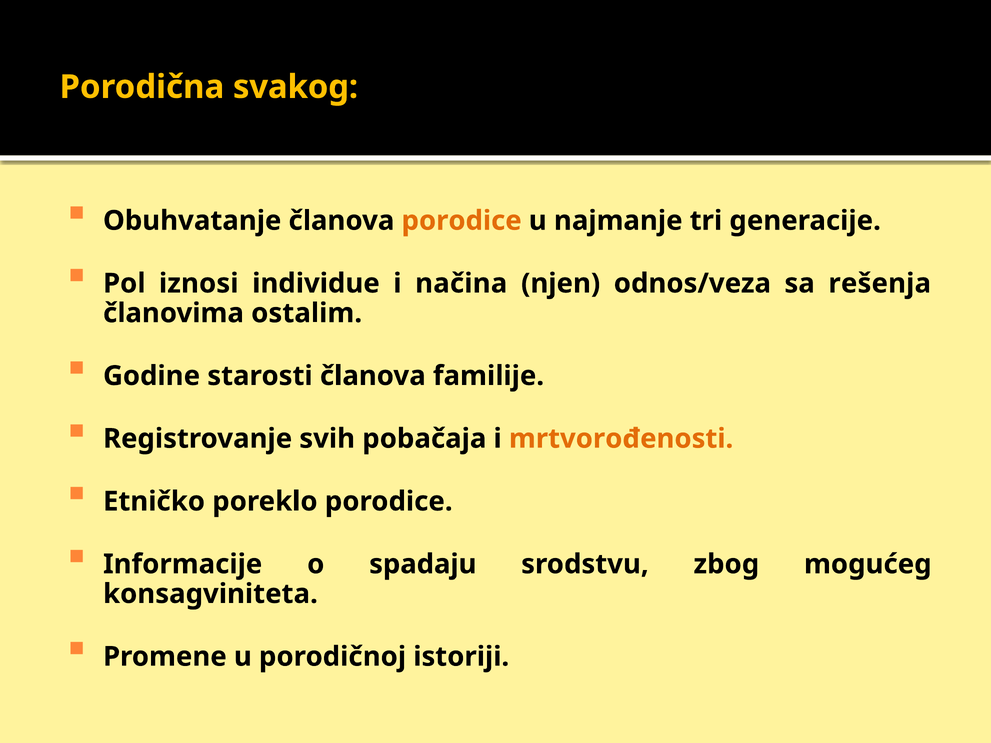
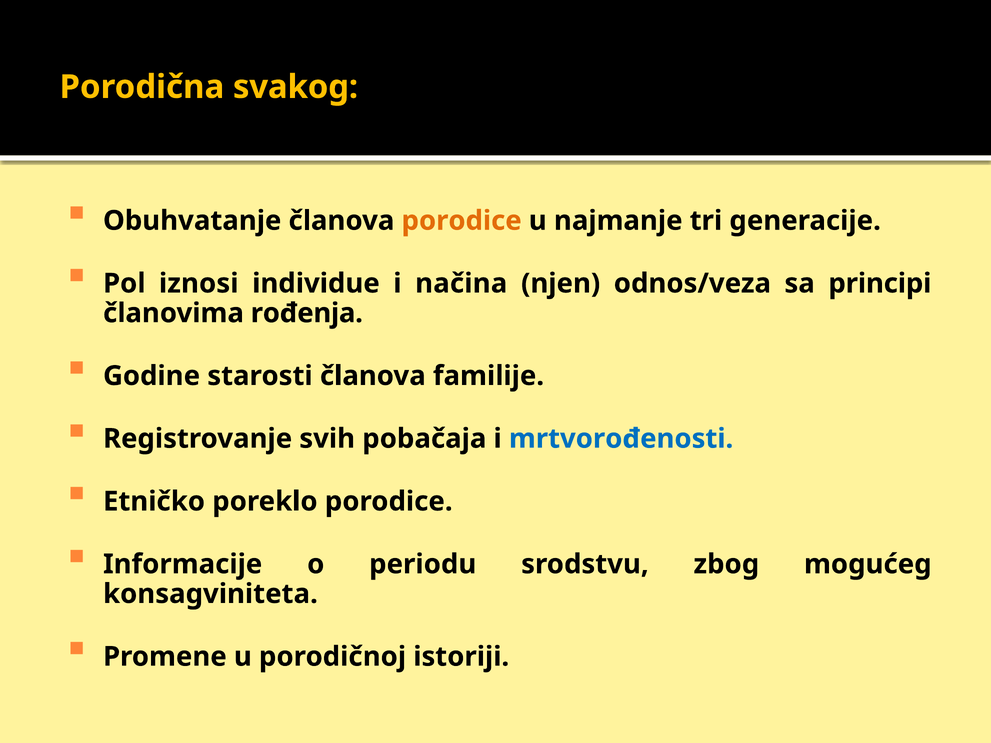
rešenja: rešenja -> principi
ostalim: ostalim -> rođenja
mrtvorođenosti colour: orange -> blue
spadaju: spadaju -> periodu
